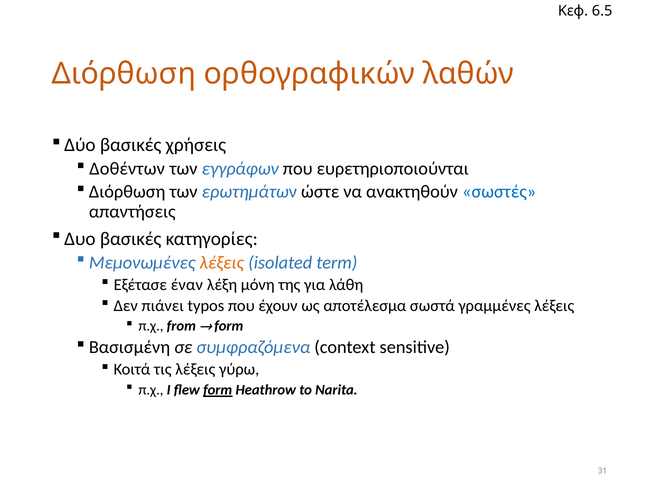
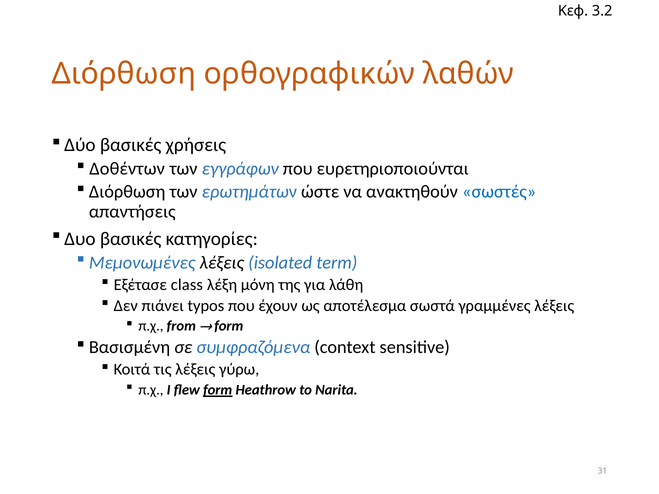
6.5: 6.5 -> 3.2
λέξεις at (222, 263) colour: orange -> black
έναν: έναν -> class
